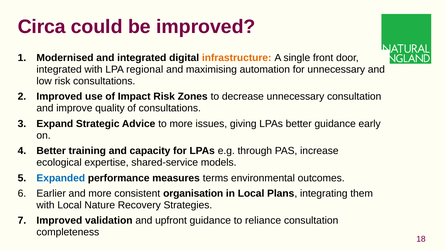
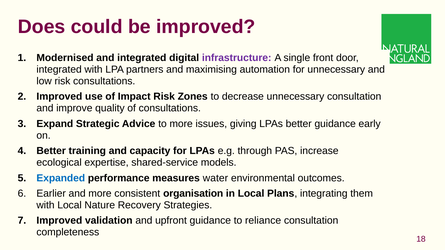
Circa: Circa -> Does
infrastructure colour: orange -> purple
regional: regional -> partners
terms: terms -> water
